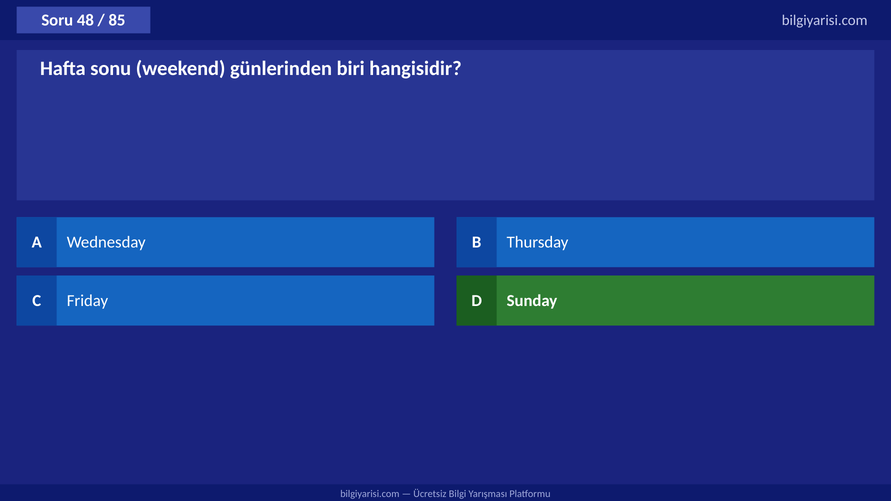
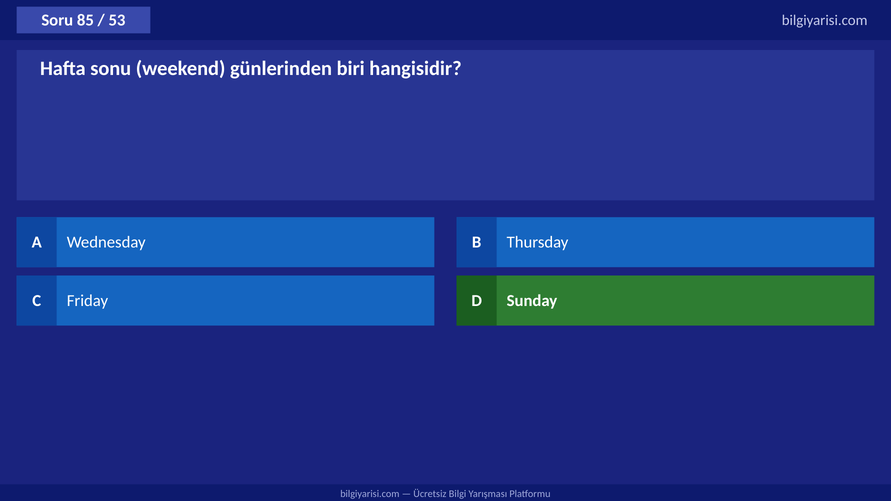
48: 48 -> 85
85: 85 -> 53
